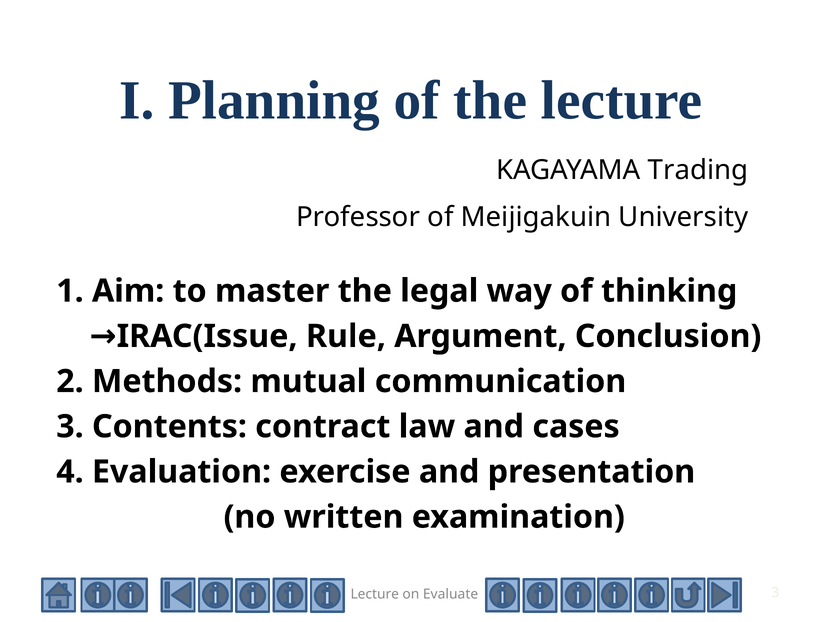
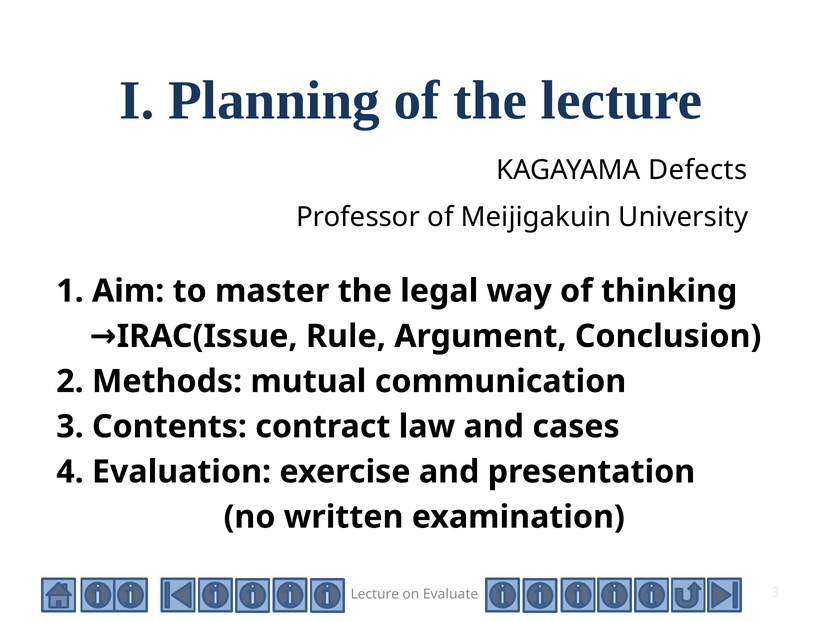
Trading: Trading -> Defects
